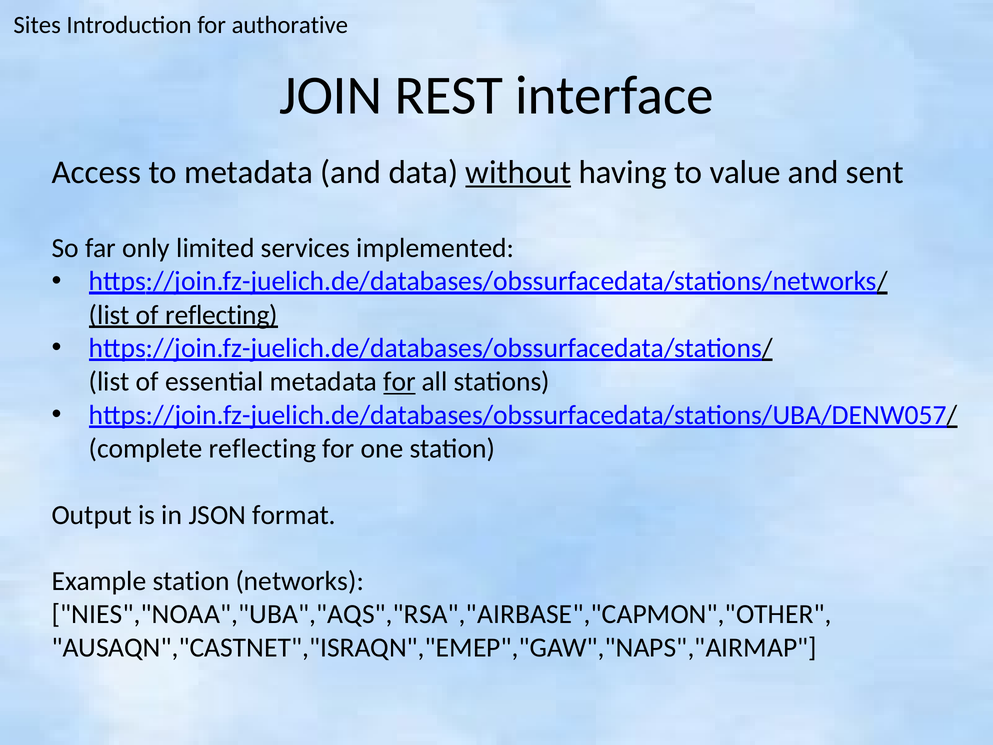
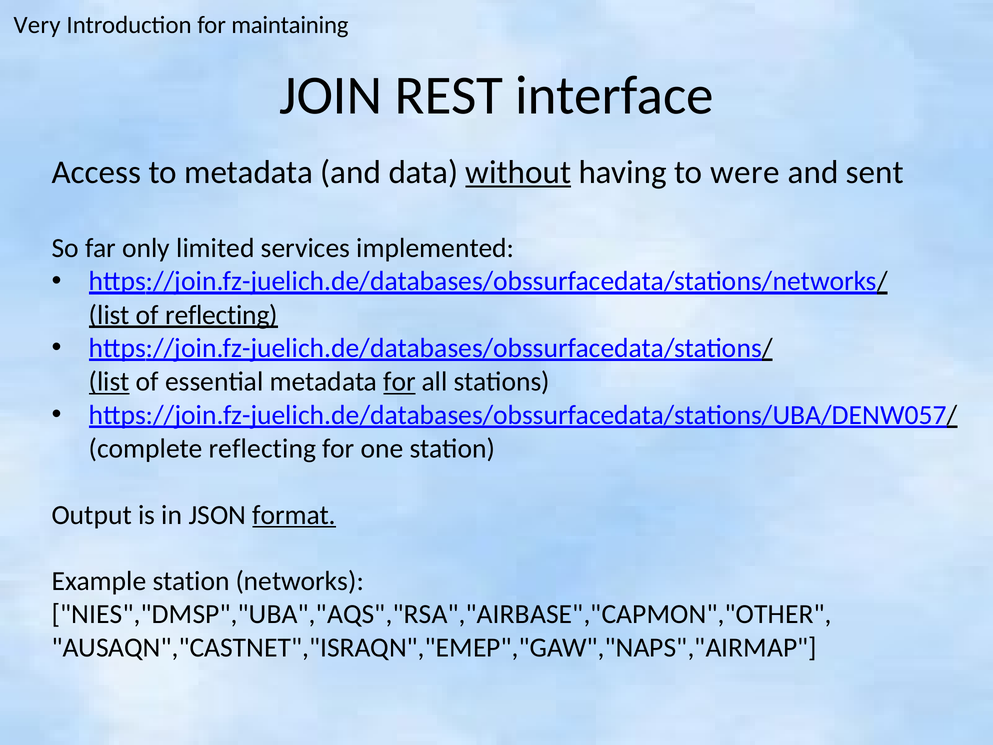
Sites: Sites -> Very
authorative: authorative -> maintaining
value: value -> were
list at (109, 382) underline: none -> present
format underline: none -> present
NIES","NOAA","UBA","AQS","RSA","AIRBASE","CAPMON","OTHER: NIES","NOAA","UBA","AQS","RSA","AIRBASE","CAPMON","OTHER -> NIES","DMSP","UBA","AQS","RSA","AIRBASE","CAPMON","OTHER
